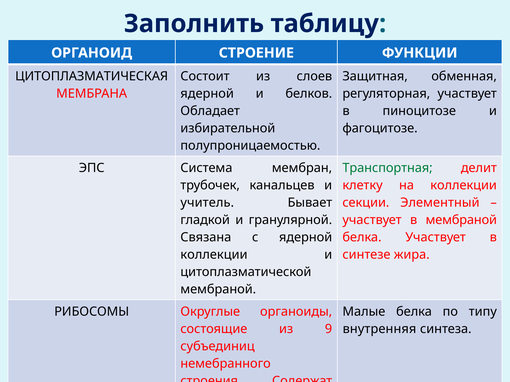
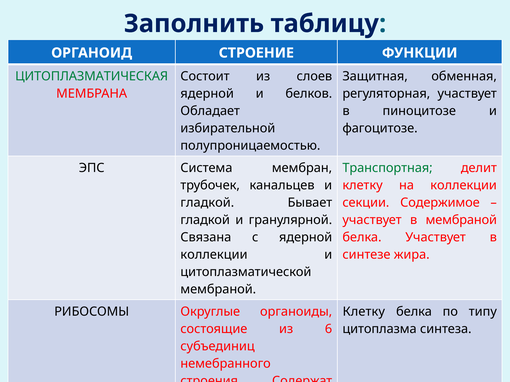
ЦИТОПЛАЗМАТИЧЕСКАЯ colour: black -> green
учитель at (207, 203): учитель -> гладкой
Элементный: Элементный -> Содержимое
Малые at (364, 312): Малые -> Клетку
9: 9 -> 6
внутренняя at (379, 329): внутренняя -> цитоплазма
